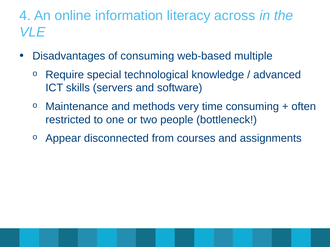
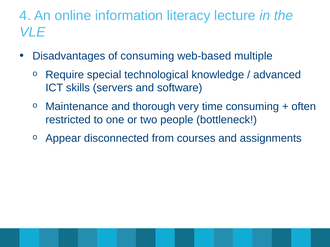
across: across -> lecture
methods: methods -> thorough
